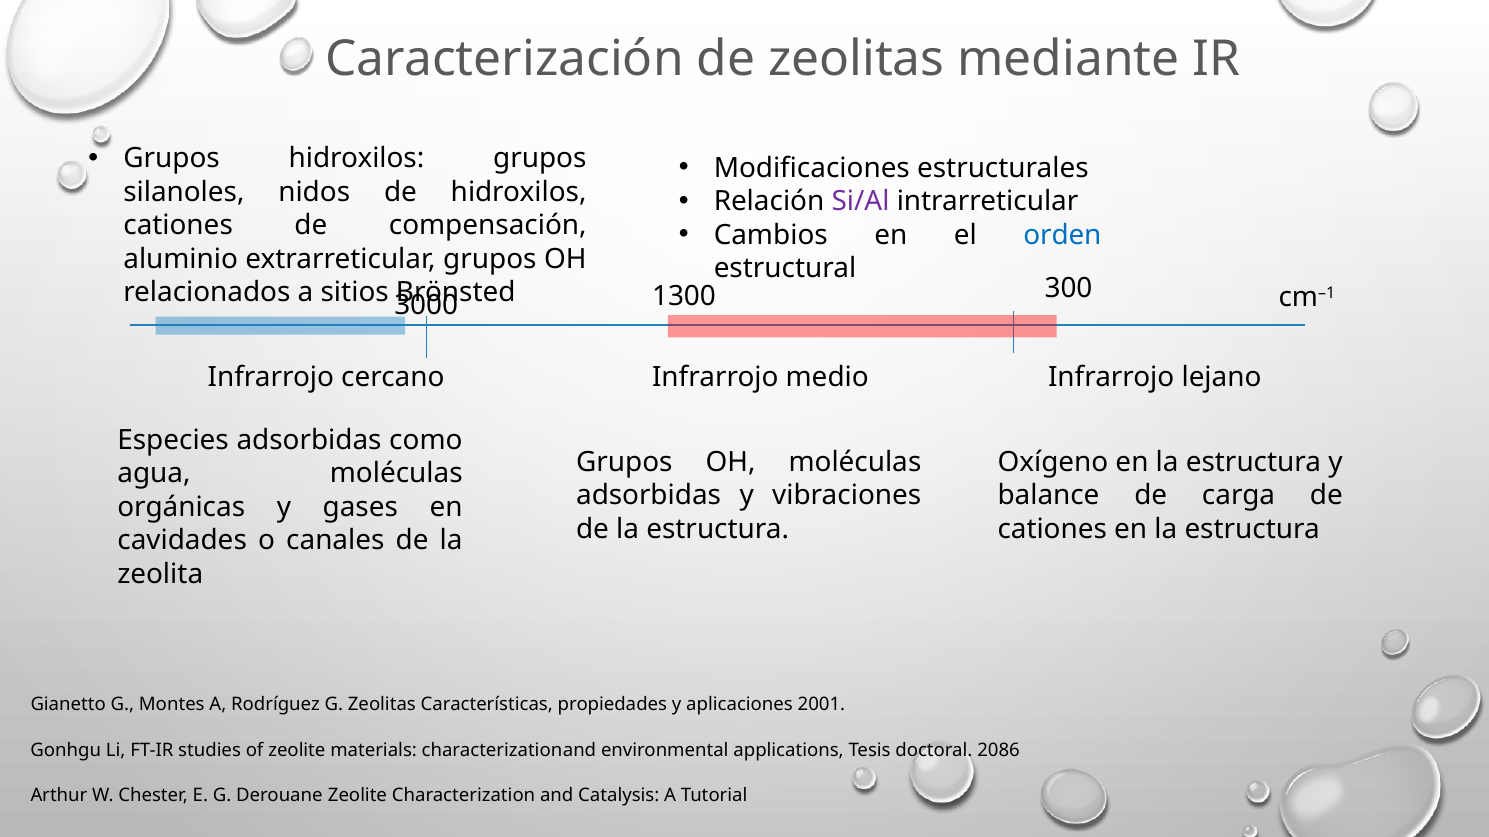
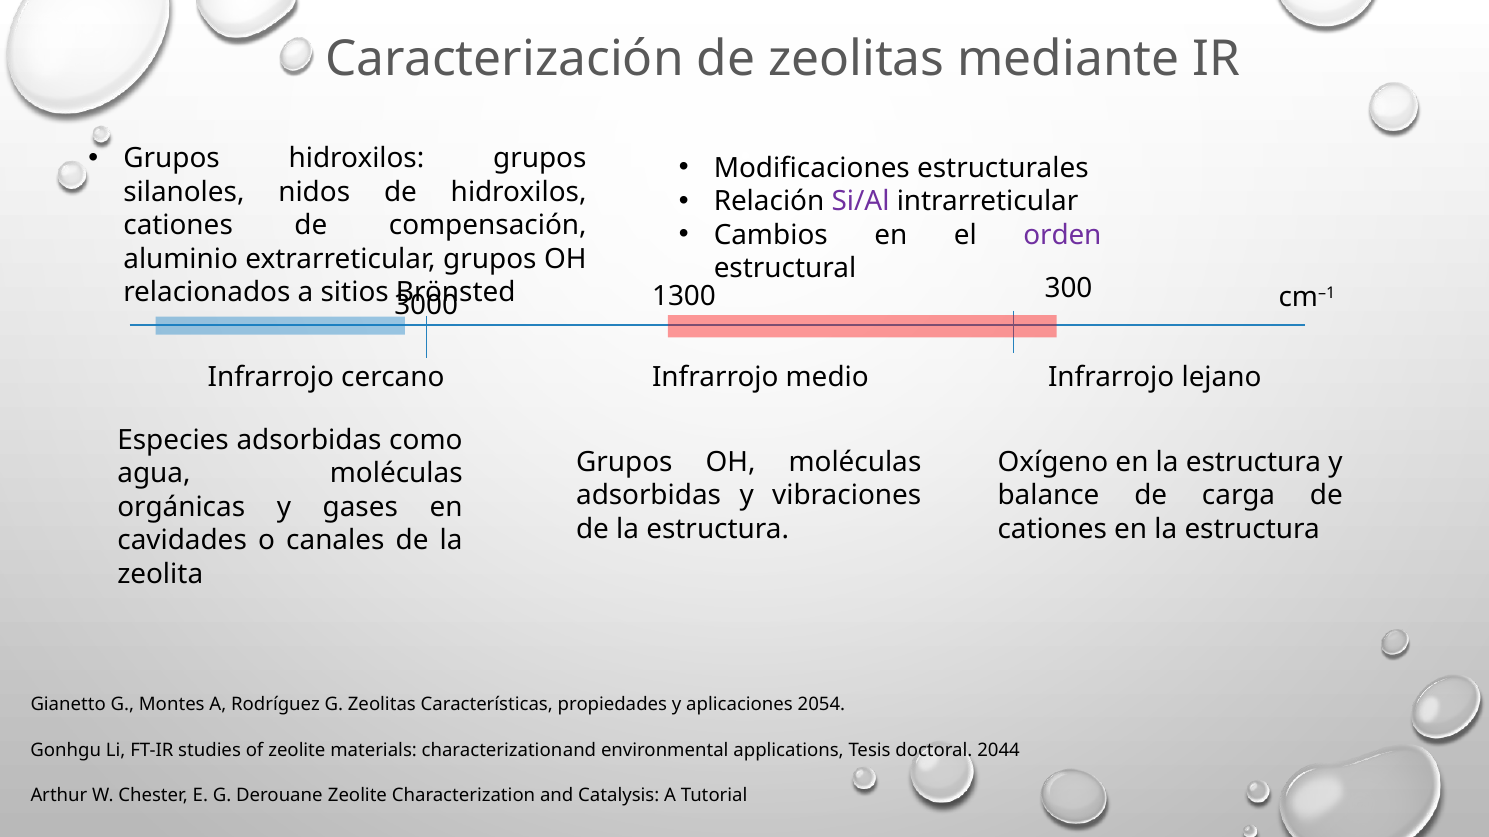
orden colour: blue -> purple
2001: 2001 -> 2054
2086: 2086 -> 2044
